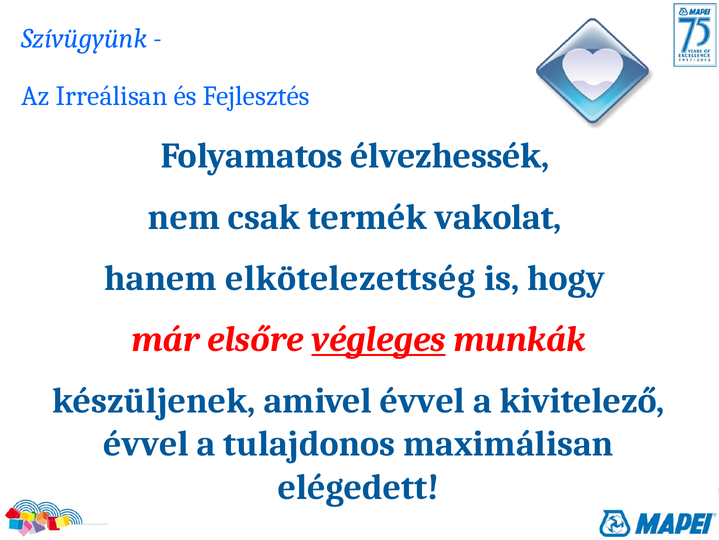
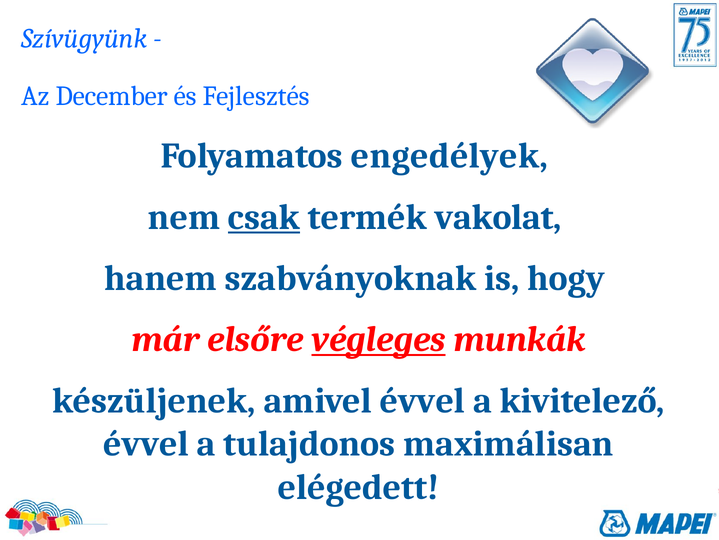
Irreálisan: Irreálisan -> December
élvezhessék: élvezhessék -> engedélyek
csak underline: none -> present
elkötelezettség: elkötelezettség -> szabványoknak
